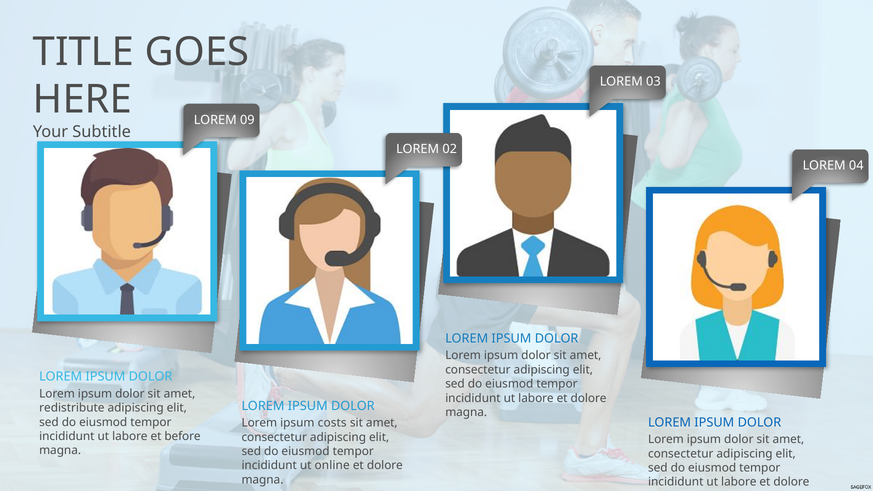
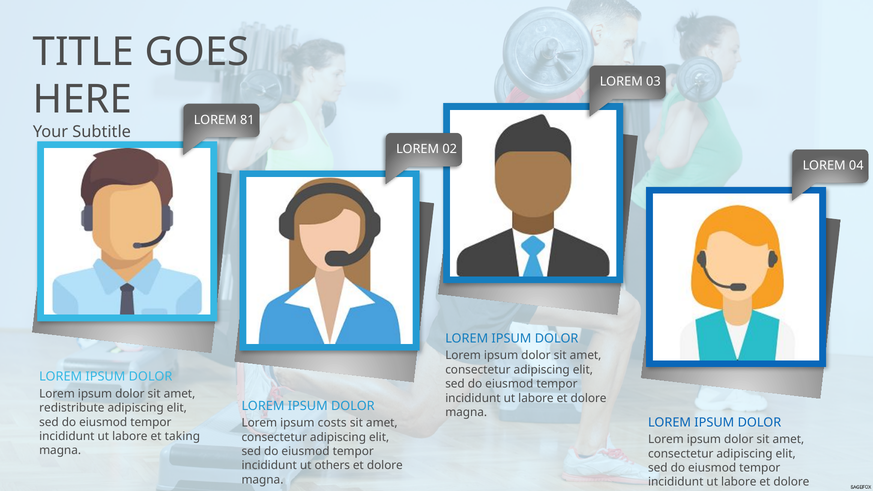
09: 09 -> 81
before: before -> taking
online: online -> others
